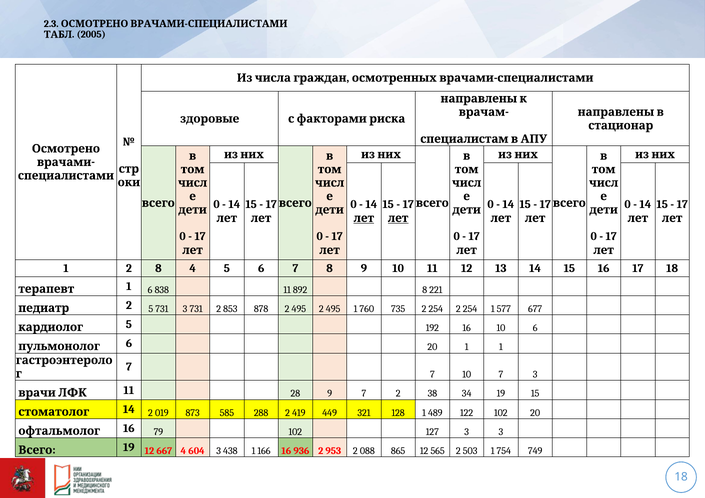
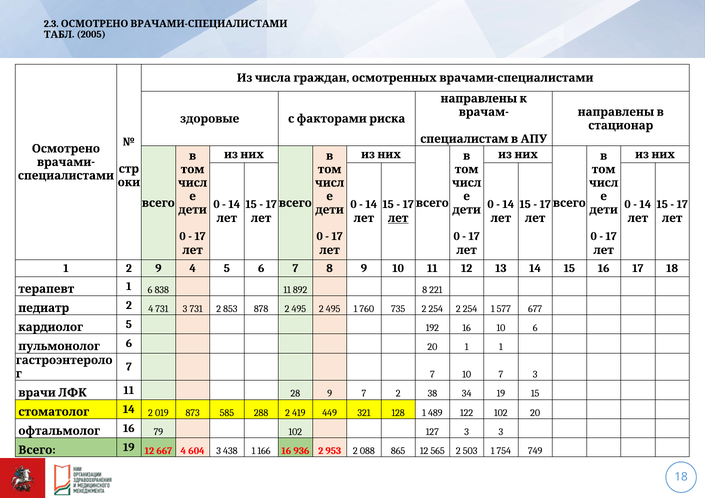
лет at (364, 218) underline: present -> none
2 8: 8 -> 9
2 5: 5 -> 4
